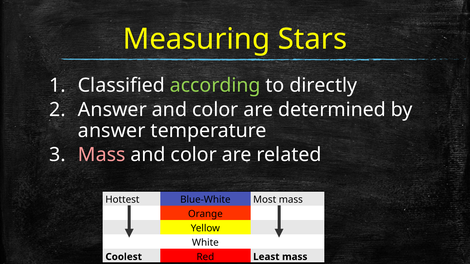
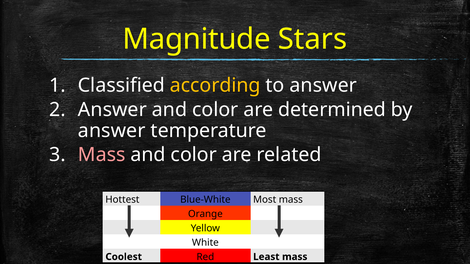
Measuring: Measuring -> Magnitude
according colour: light green -> yellow
to directly: directly -> answer
